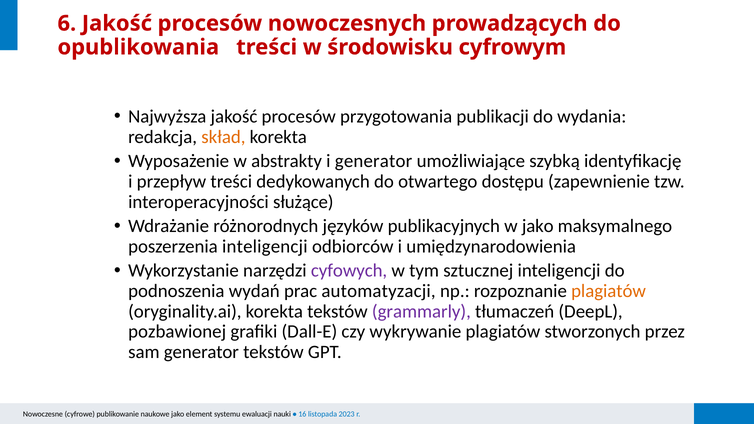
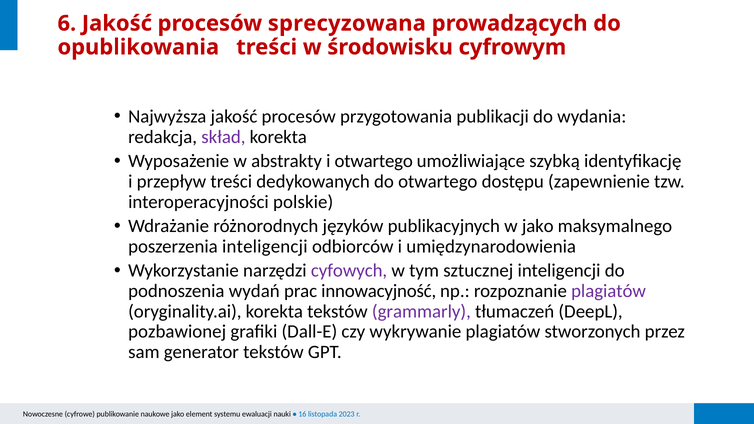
nowoczesnych: nowoczesnych -> sprecyzowana
skład colour: orange -> purple
i generator: generator -> otwartego
służące: służące -> polskie
automatyzacji: automatyzacji -> innowacyjność
plagiatów at (609, 291) colour: orange -> purple
